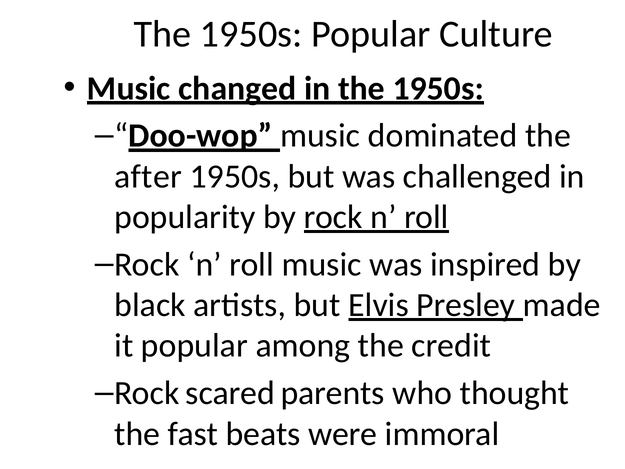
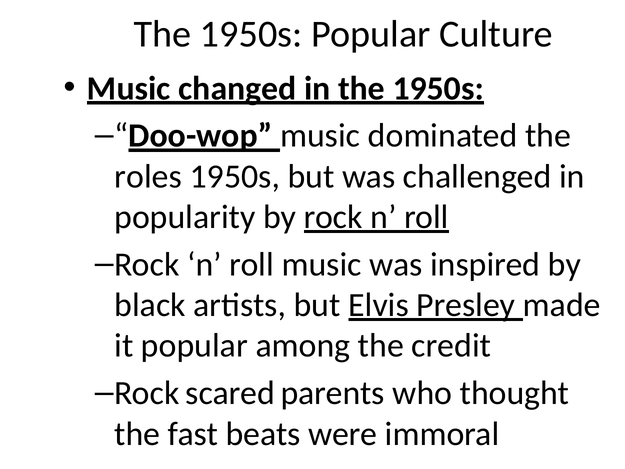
after: after -> roles
